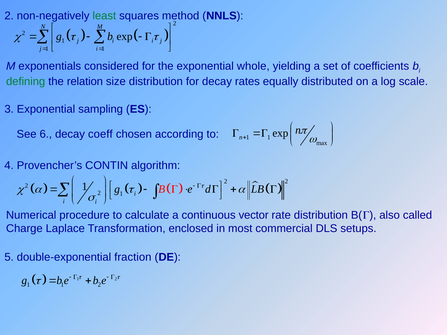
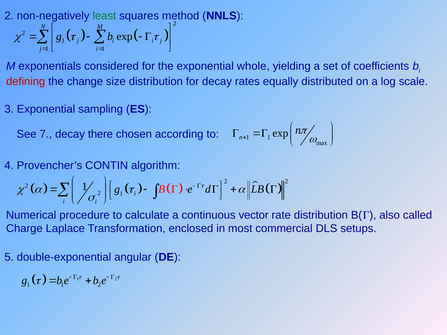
defining colour: green -> red
relation: relation -> change
6: 6 -> 7
coeff: coeff -> there
fraction: fraction -> angular
